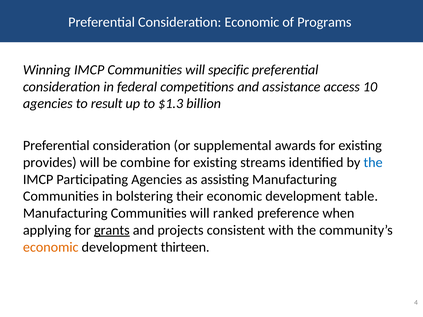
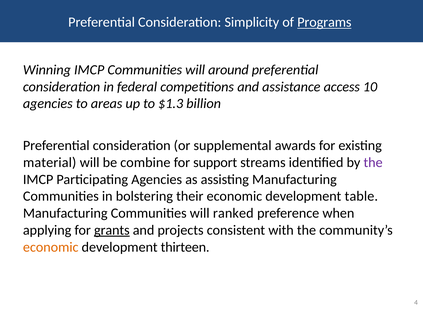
Consideration Economic: Economic -> Simplicity
Programs underline: none -> present
specific: specific -> around
result: result -> areas
provides: provides -> material
existing at (215, 163): existing -> support
the at (373, 163) colour: blue -> purple
